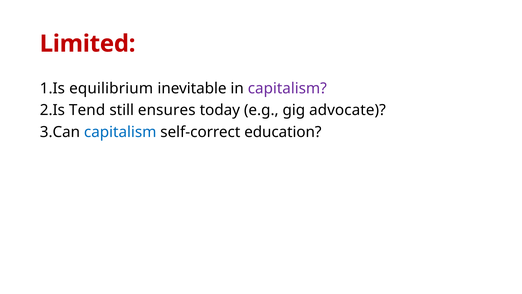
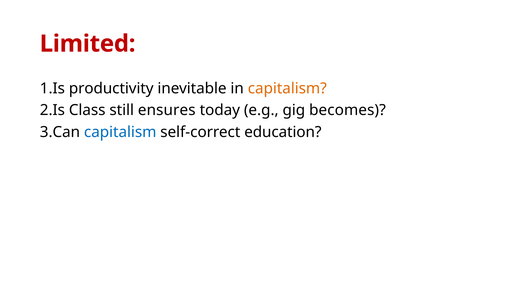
equilibrium: equilibrium -> productivity
capitalism at (287, 88) colour: purple -> orange
Tend: Tend -> Class
advocate: advocate -> becomes
